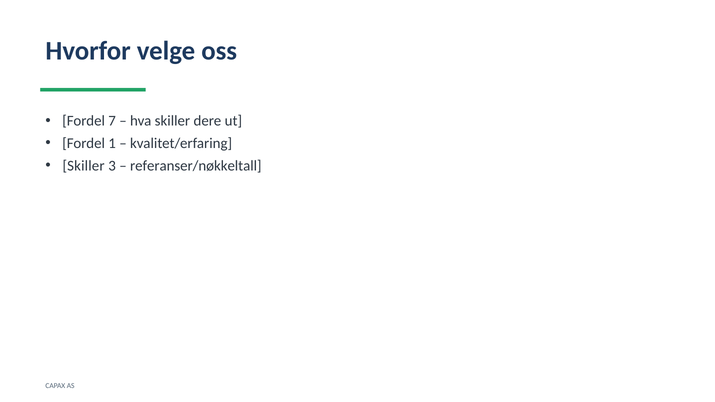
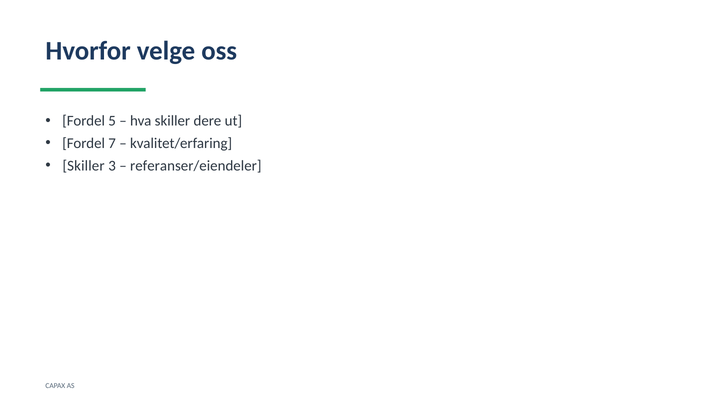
7: 7 -> 5
1: 1 -> 7
referanser/nøkkeltall: referanser/nøkkeltall -> referanser/eiendeler
